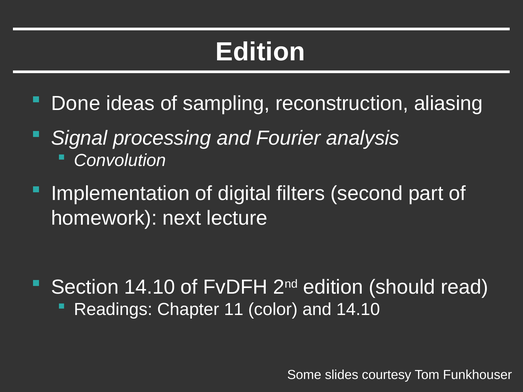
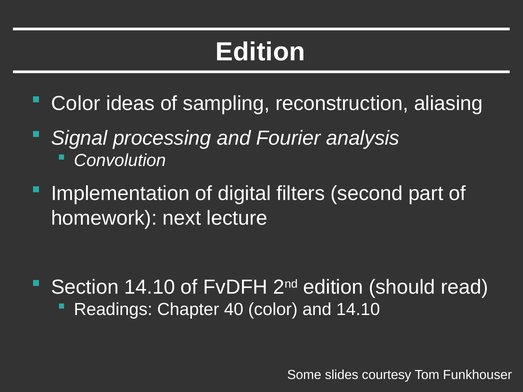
Done at (76, 104): Done -> Color
11: 11 -> 40
